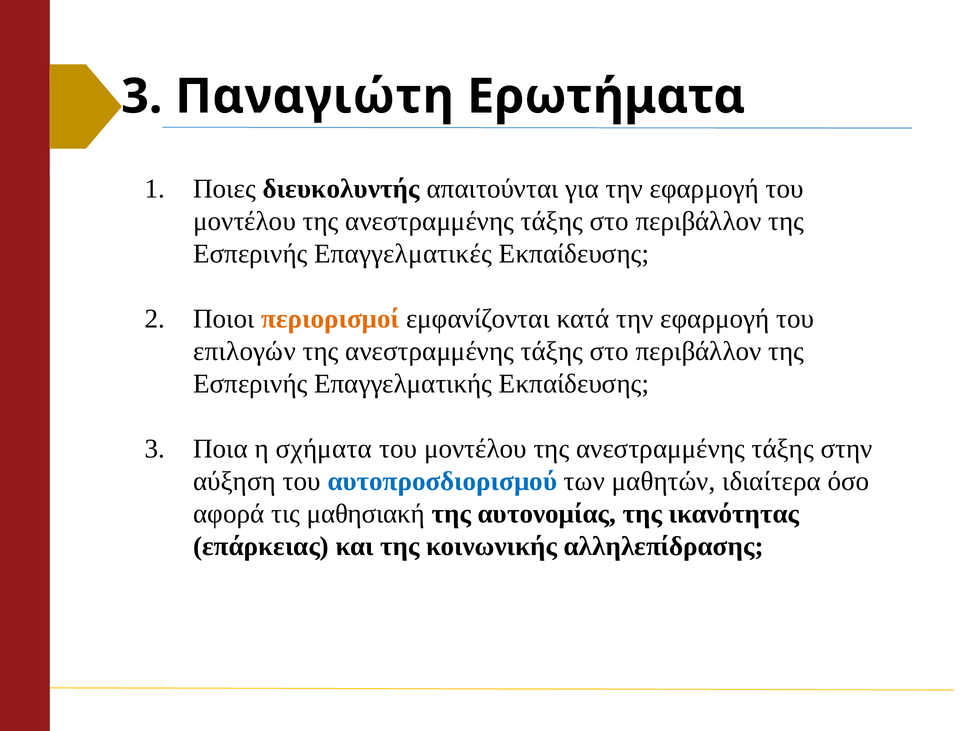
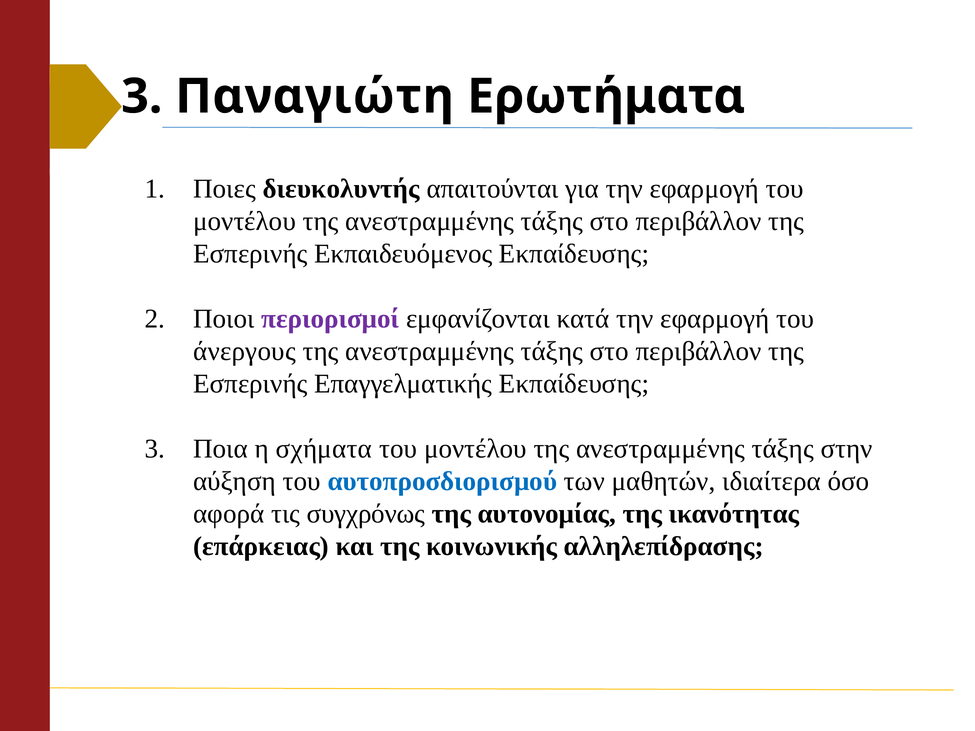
Επαγγελματικές: Επαγγελματικές -> Εκπαιδευόμενος
περιορισμοί colour: orange -> purple
επιλογών: επιλογών -> άνεργους
μαθησιακή: μαθησιακή -> συγχρόνως
